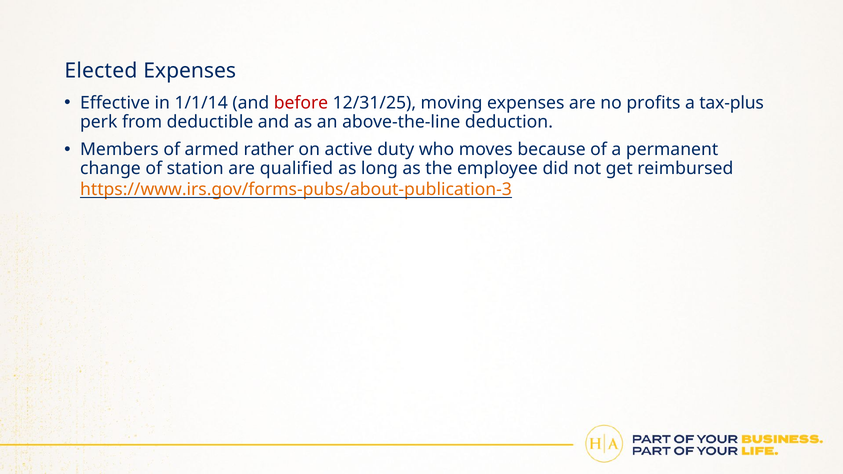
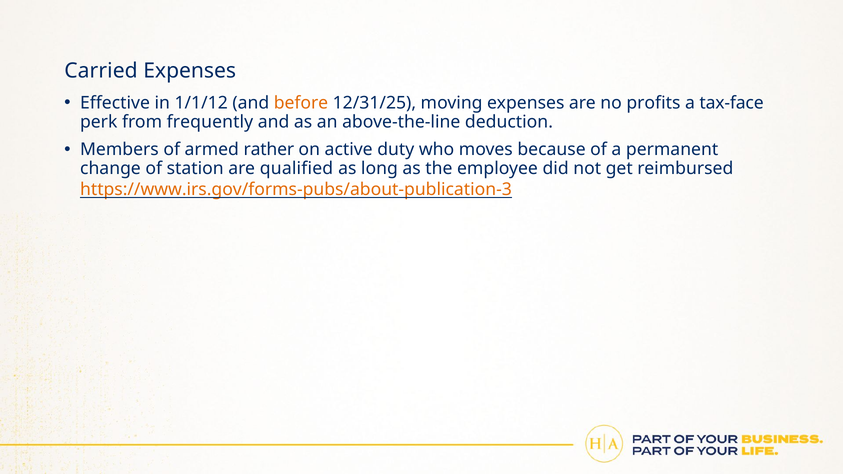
Elected: Elected -> Carried
1/1/14: 1/1/14 -> 1/1/12
before colour: red -> orange
tax-plus: tax-plus -> tax-face
deductible: deductible -> frequently
